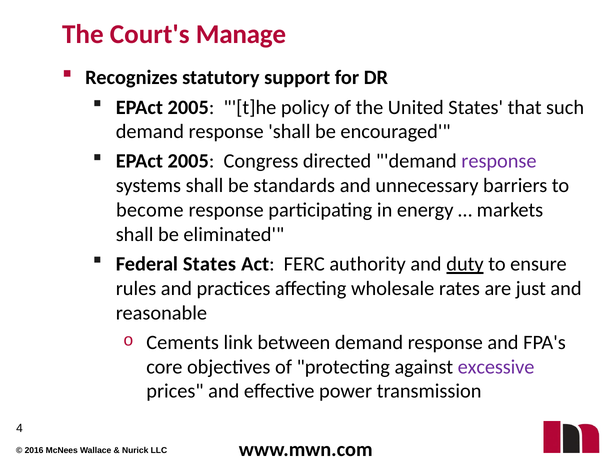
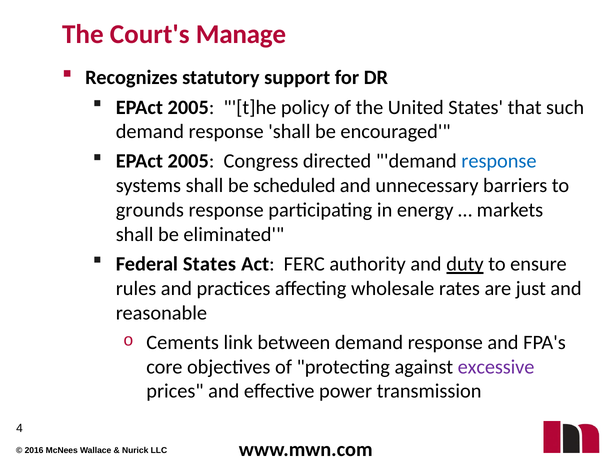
response at (499, 161) colour: purple -> blue
standards: standards -> scheduled
become: become -> grounds
